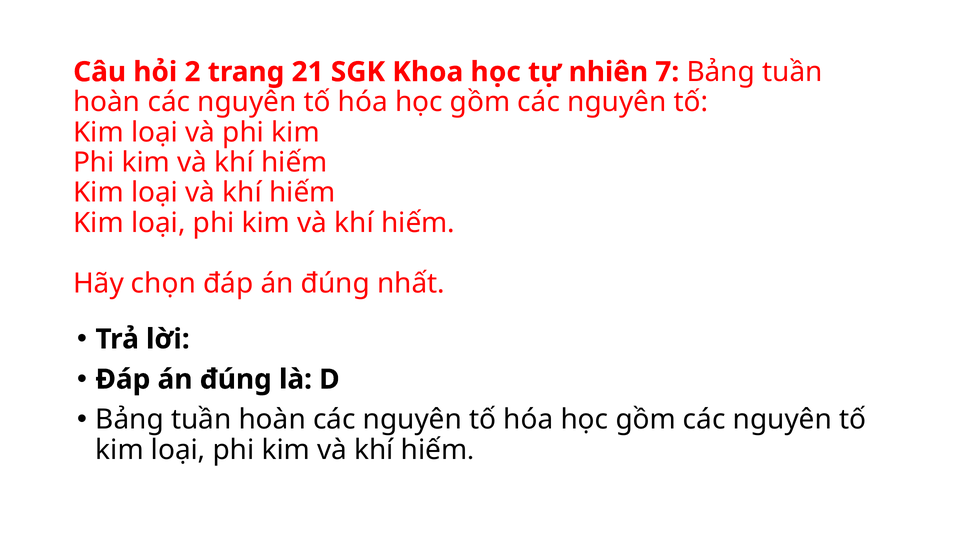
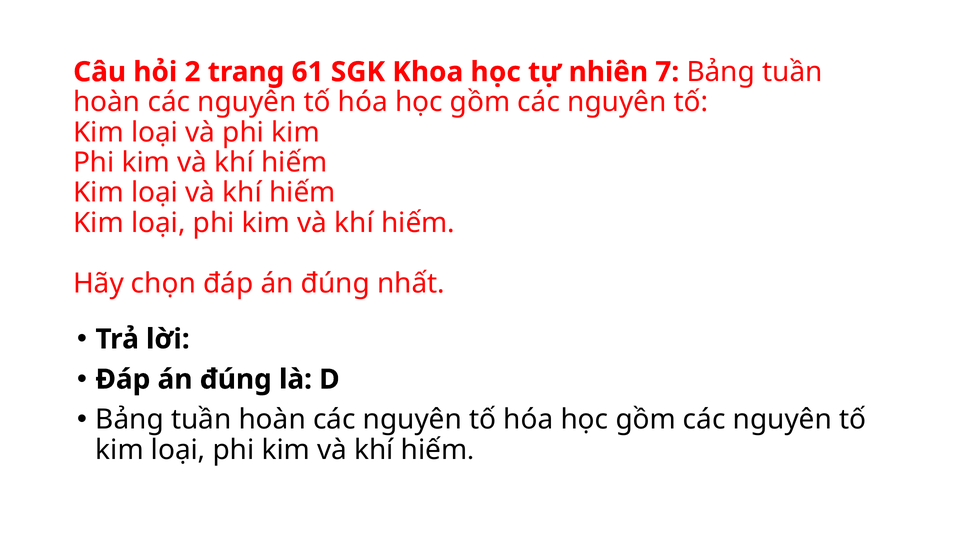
21: 21 -> 61
